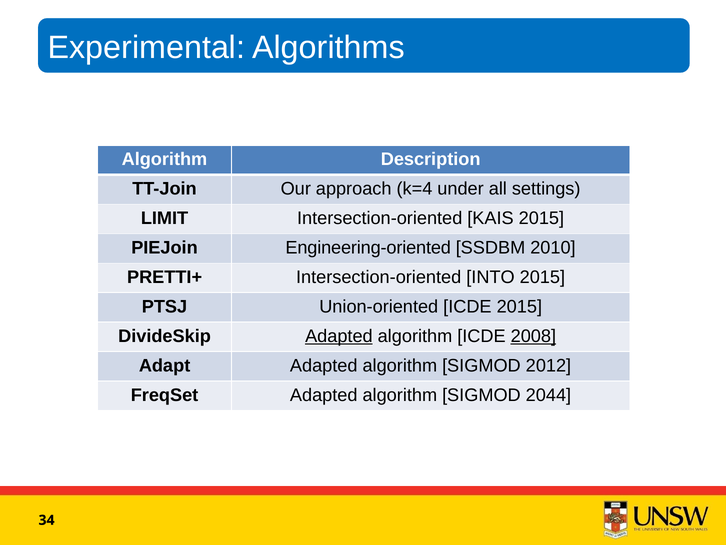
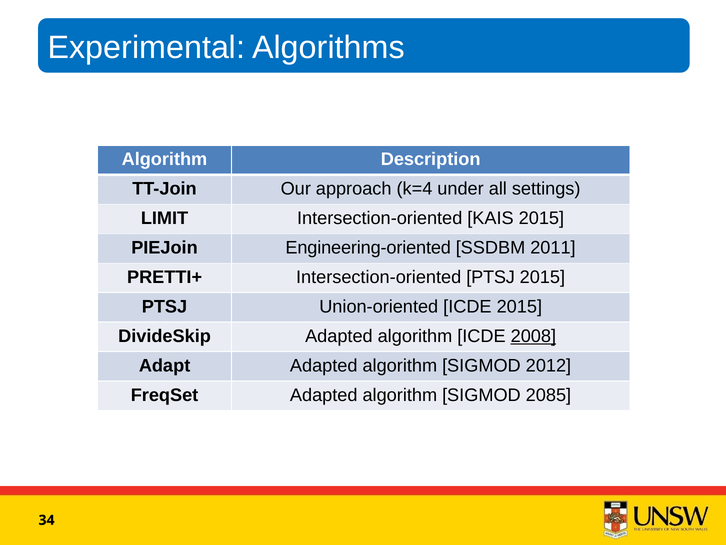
2010: 2010 -> 2011
Intersection-oriented INTO: INTO -> PTSJ
Adapted at (339, 336) underline: present -> none
2044: 2044 -> 2085
